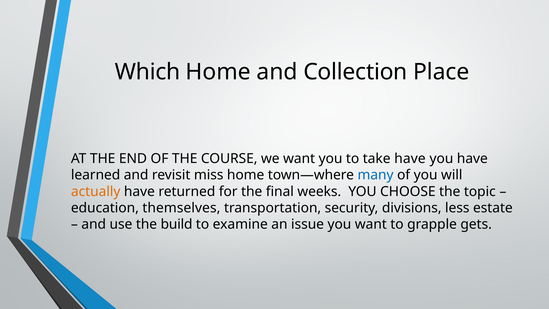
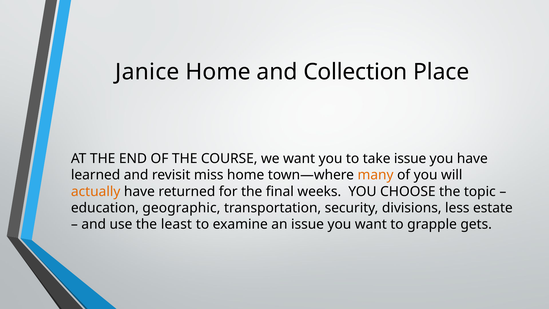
Which: Which -> Janice
take have: have -> issue
many colour: blue -> orange
themselves: themselves -> geographic
build: build -> least
